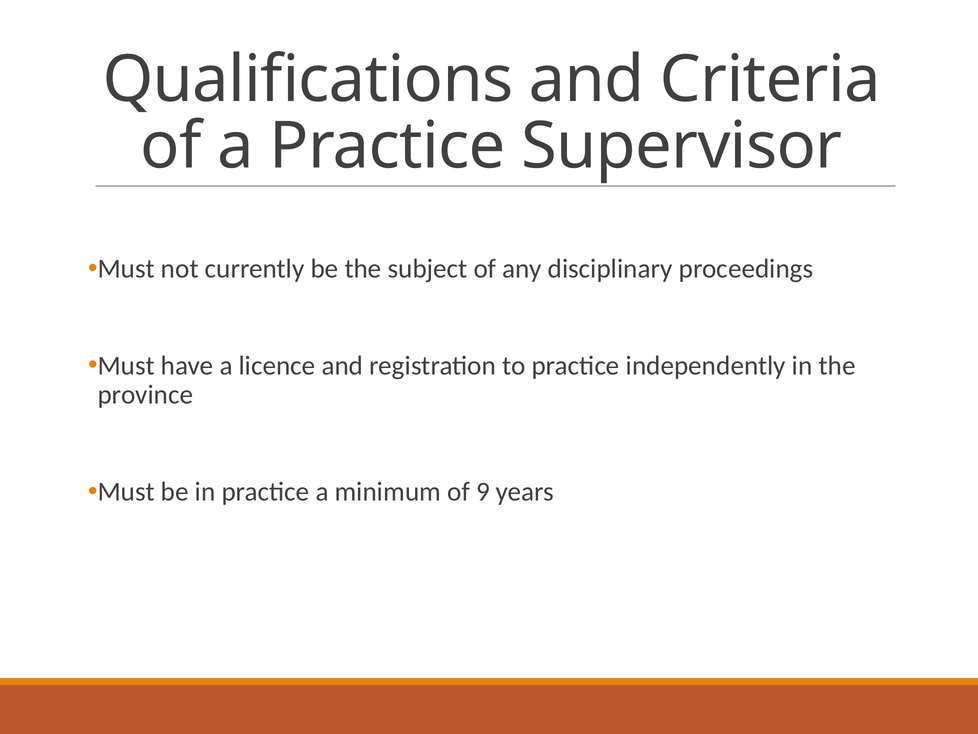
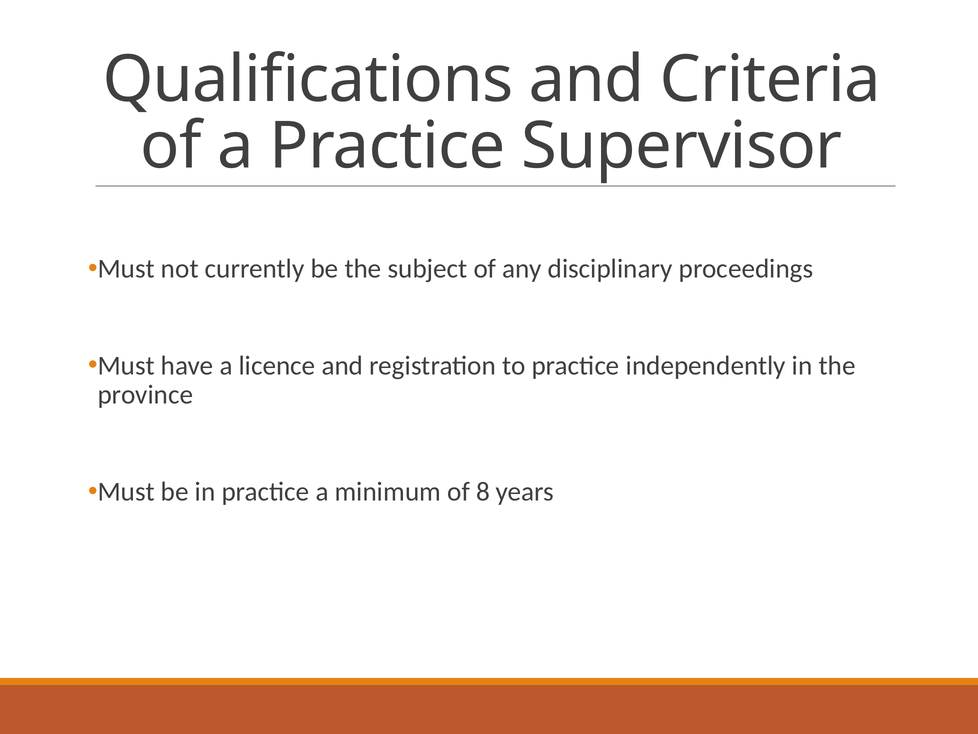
9: 9 -> 8
